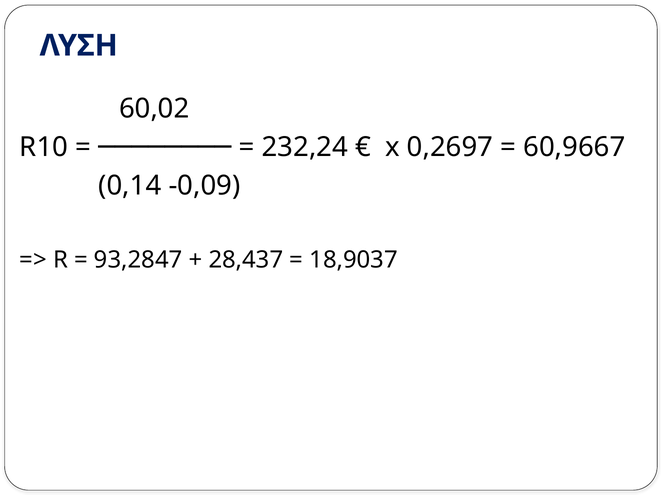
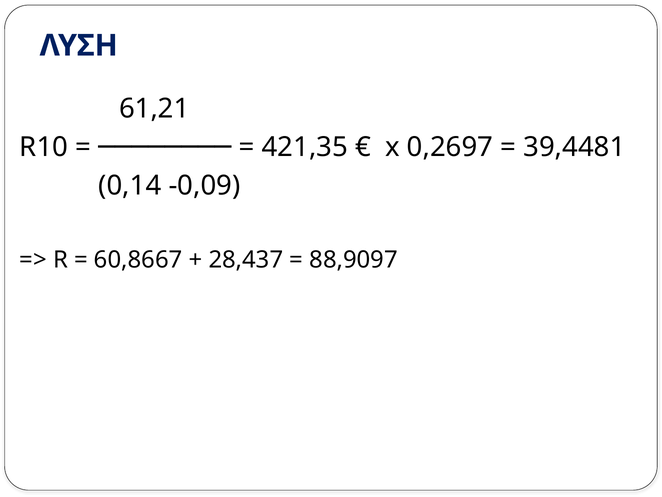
60,02: 60,02 -> 61,21
232,24: 232,24 -> 421,35
60,9667: 60,9667 -> 39,4481
93,2847: 93,2847 -> 60,8667
18,9037: 18,9037 -> 88,9097
